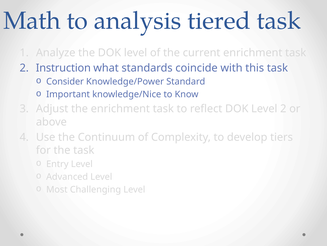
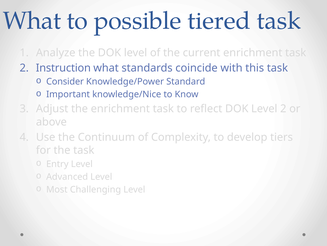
Math at (32, 21): Math -> What
analysis: analysis -> possible
